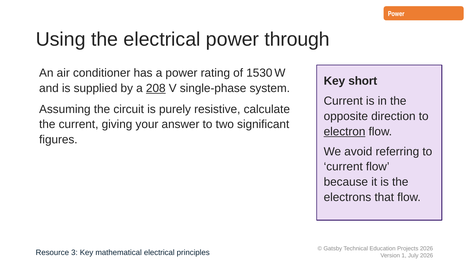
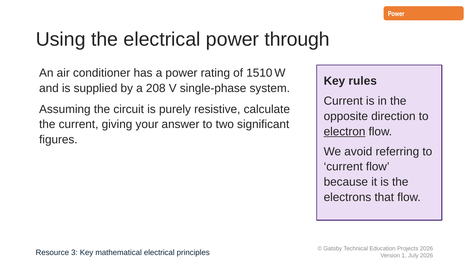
1530: 1530 -> 1510
short: short -> rules
208 underline: present -> none
